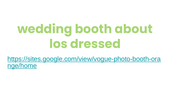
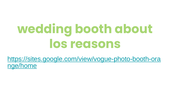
dressed: dressed -> reasons
